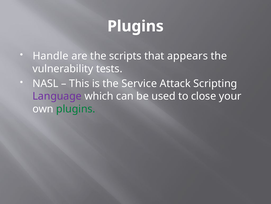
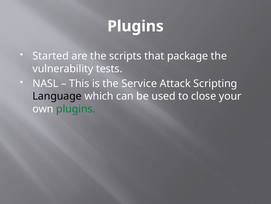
Handle: Handle -> Started
appears: appears -> package
Language colour: purple -> black
